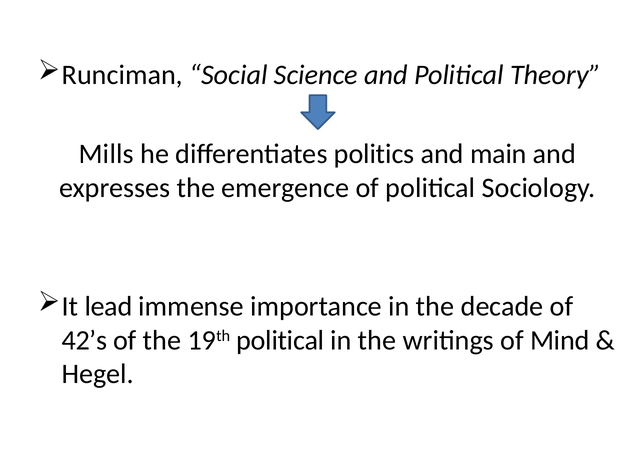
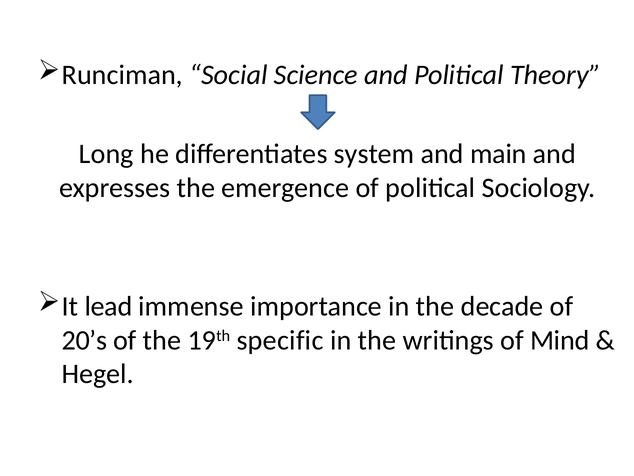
Mills: Mills -> Long
politics: politics -> system
42’s: 42’s -> 20’s
19th political: political -> specific
